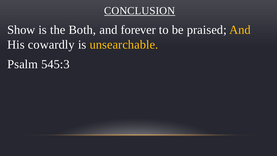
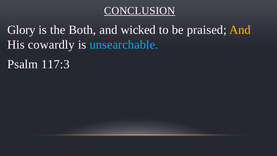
Show: Show -> Glory
forever: forever -> wicked
unsearchable colour: yellow -> light blue
545:3: 545:3 -> 117:3
